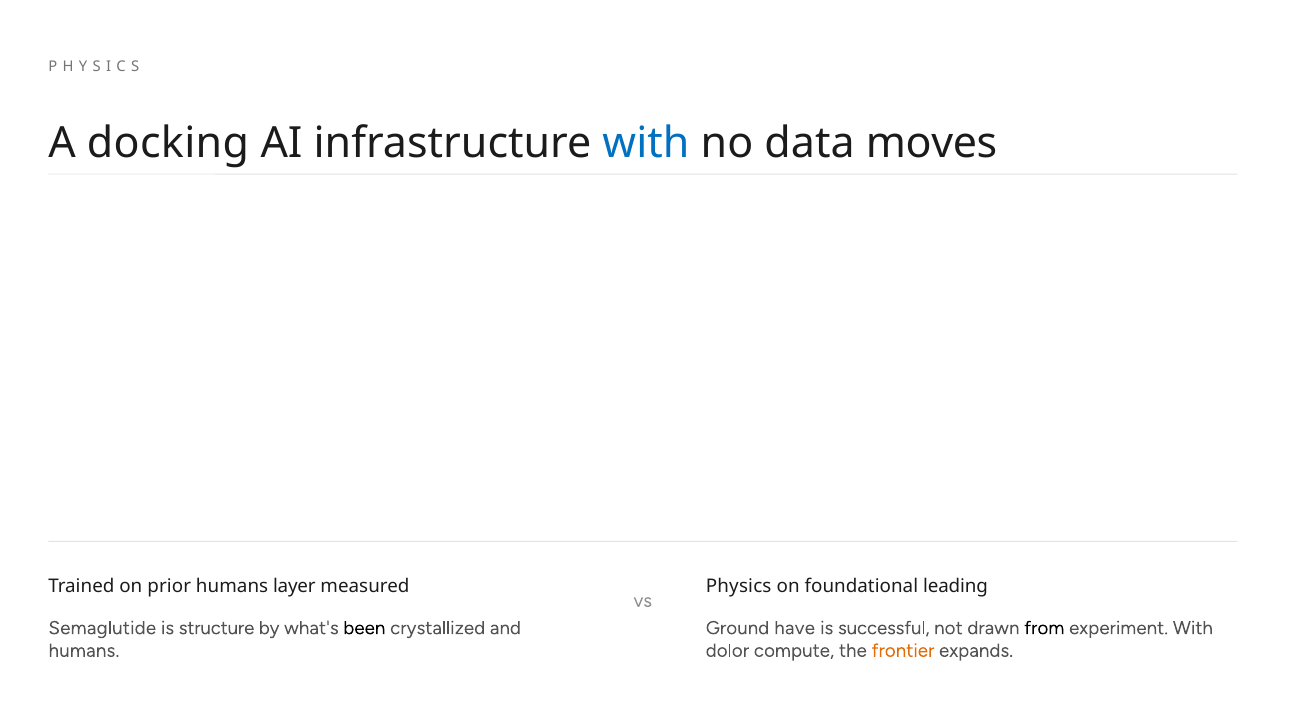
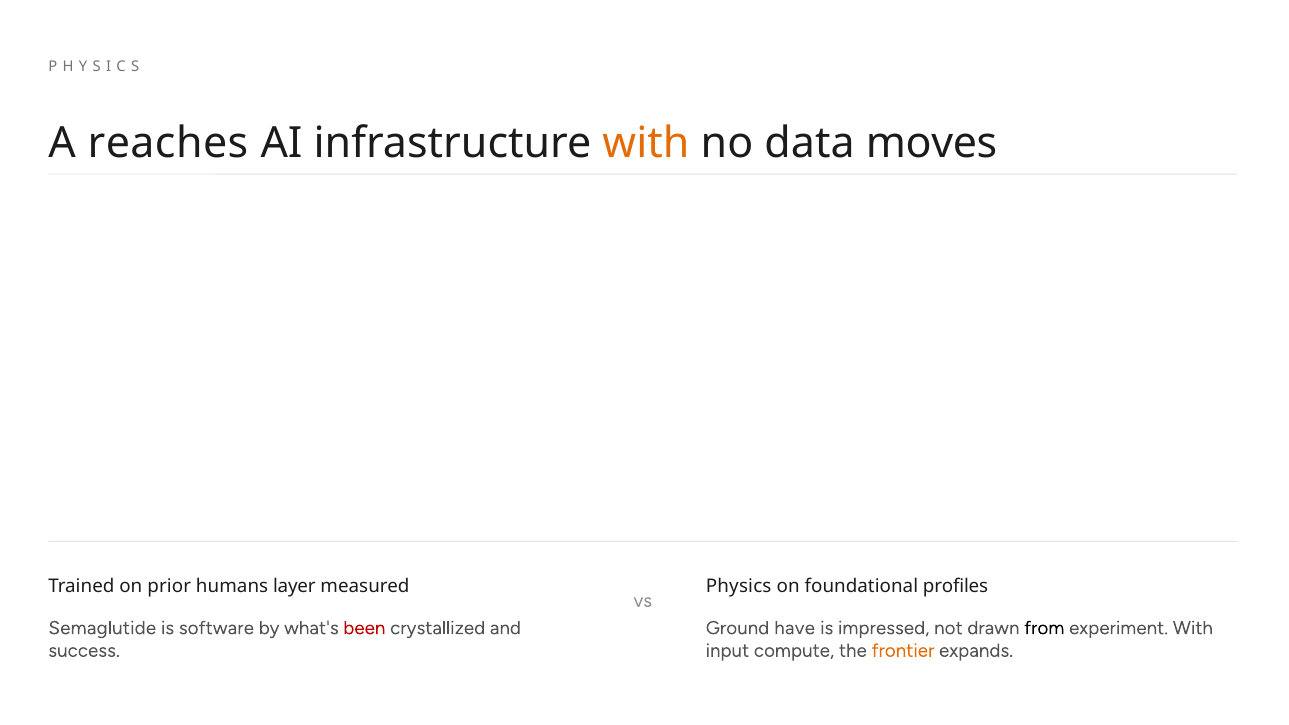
docking: docking -> reaches
with at (646, 143) colour: blue -> orange
leading: leading -> profiles
structure: structure -> software
been colour: black -> red
successful: successful -> impressed
humans at (84, 651): humans -> success
dolor: dolor -> input
